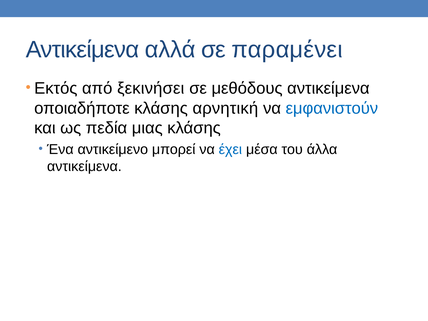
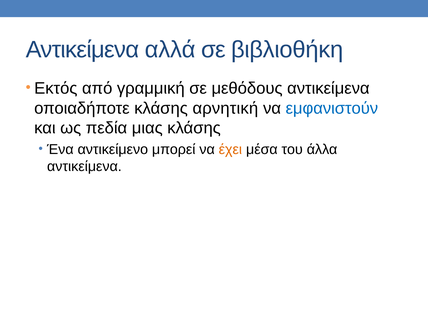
παραμένει: παραμένει -> βιβλιοθήκη
ξεκινήσει: ξεκινήσει -> γραμμική
έχει colour: blue -> orange
